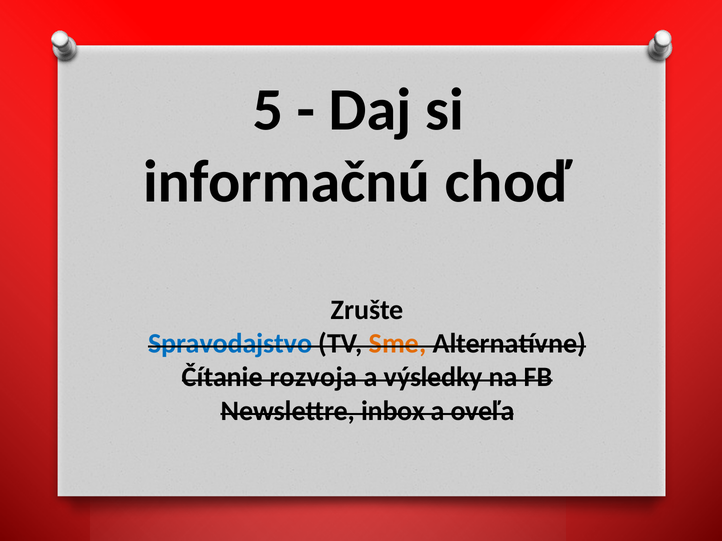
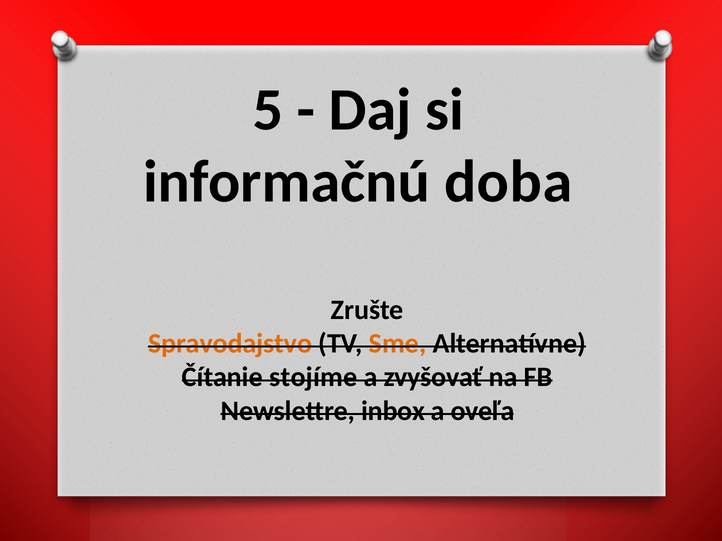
choď: choď -> doba
Spravodajstvo colour: blue -> orange
rozvoja: rozvoja -> stojíme
výsledky: výsledky -> zvyšovať
